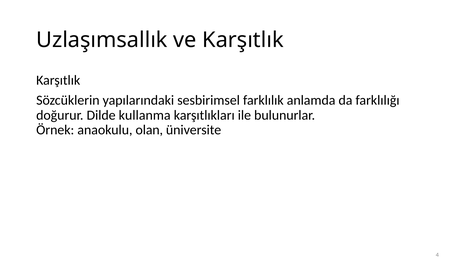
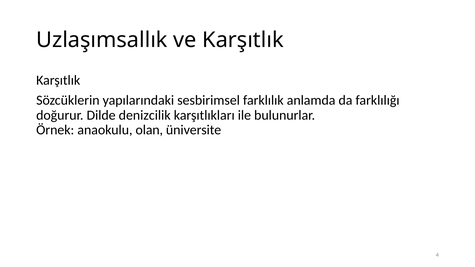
kullanma: kullanma -> denizcilik
